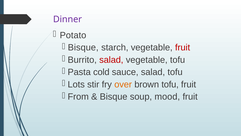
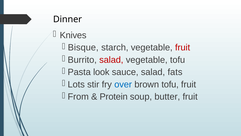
Dinner colour: purple -> black
Potato: Potato -> Knives
cold: cold -> look
salad tofu: tofu -> fats
over colour: orange -> blue
Bisque at (114, 96): Bisque -> Protein
mood: mood -> butter
